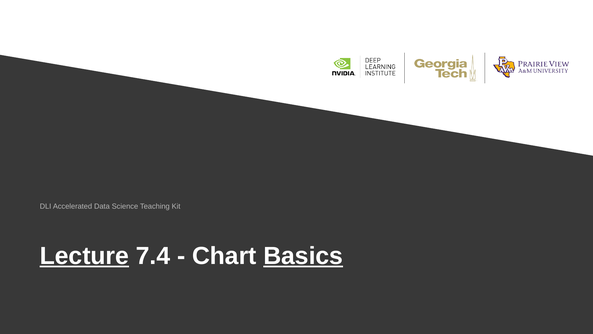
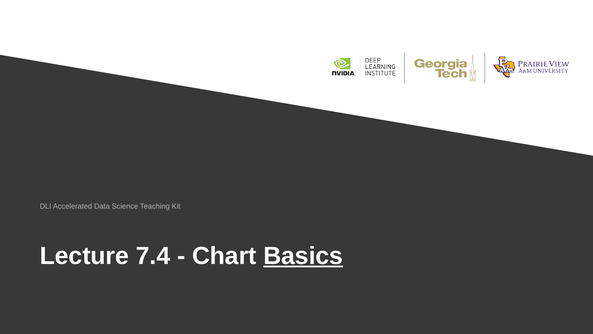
Lecture underline: present -> none
